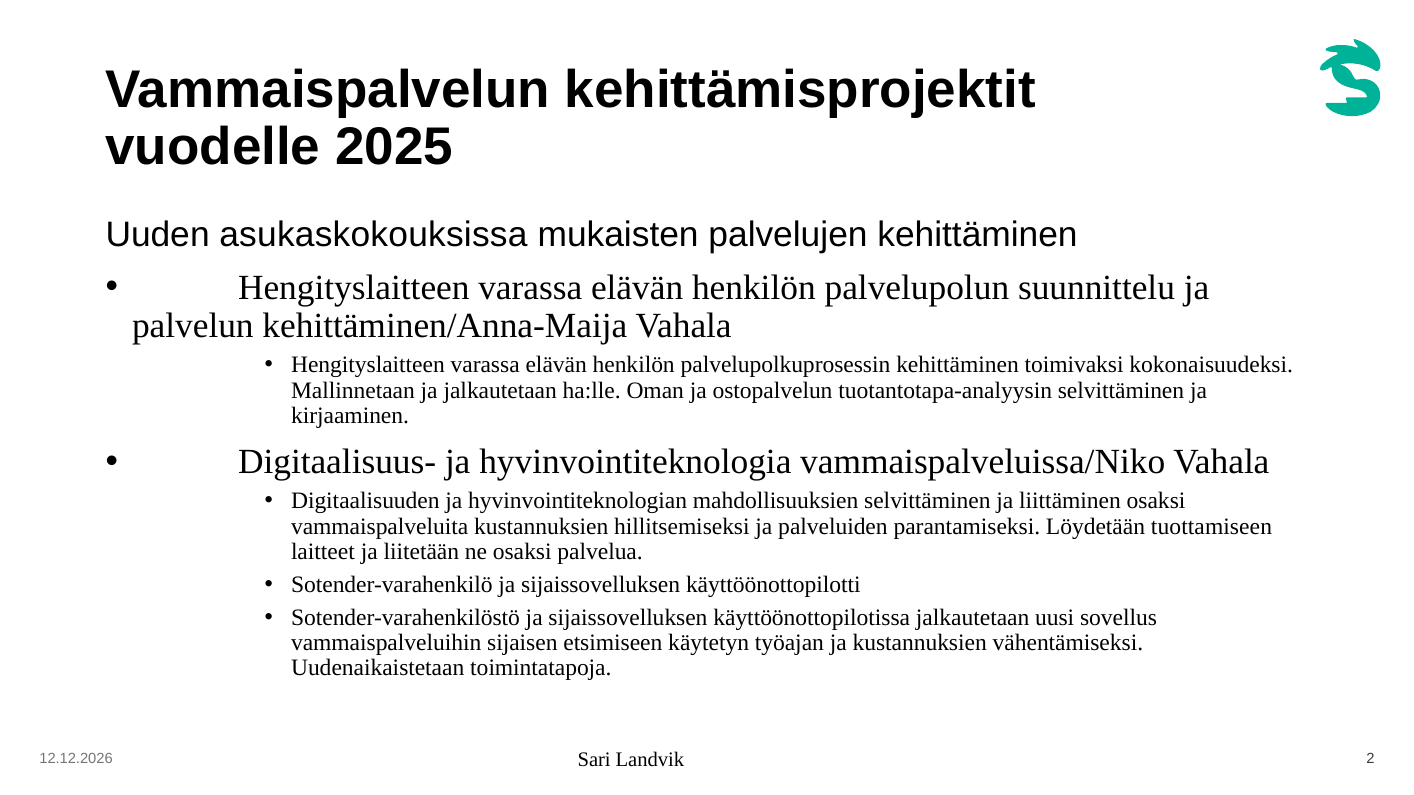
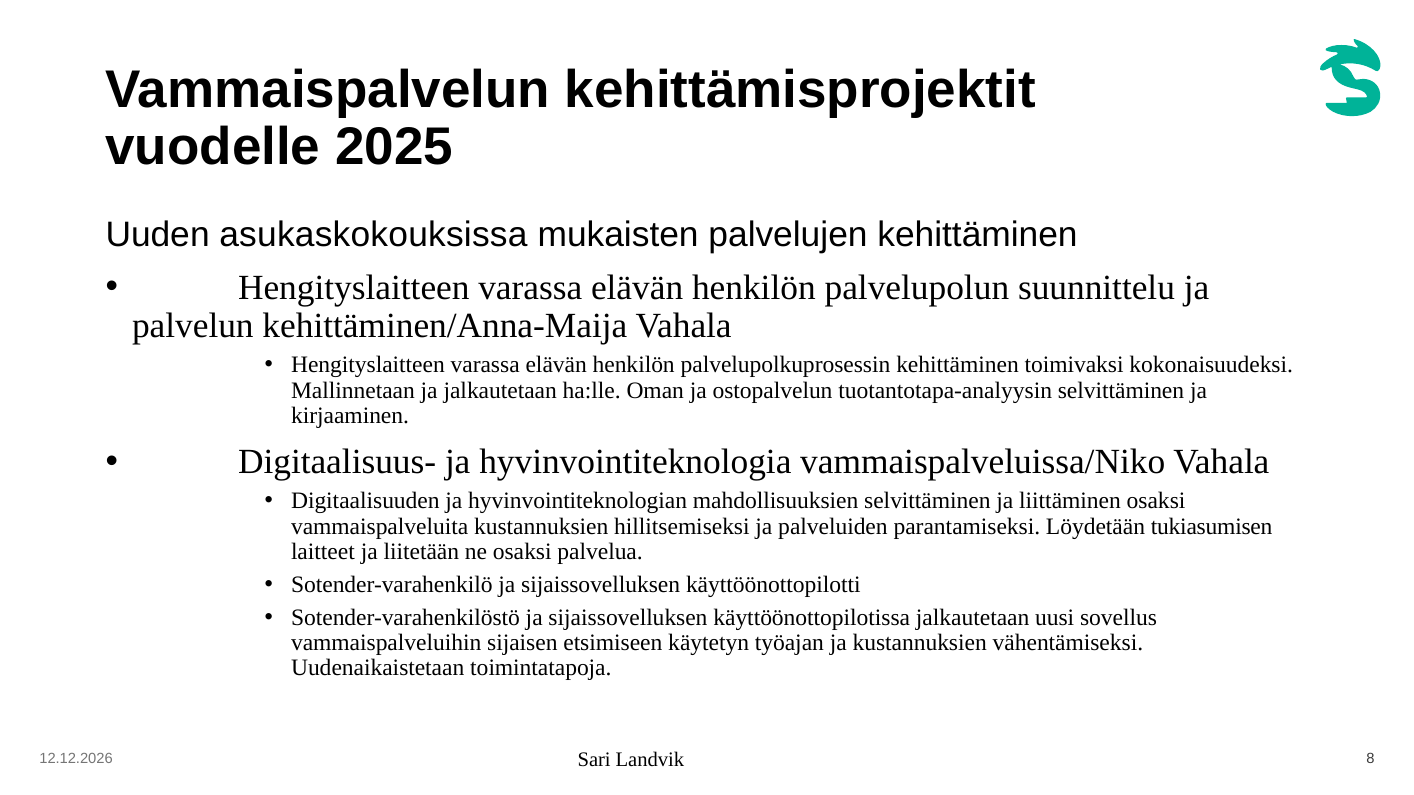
tuottamiseen: tuottamiseen -> tukiasumisen
2: 2 -> 8
